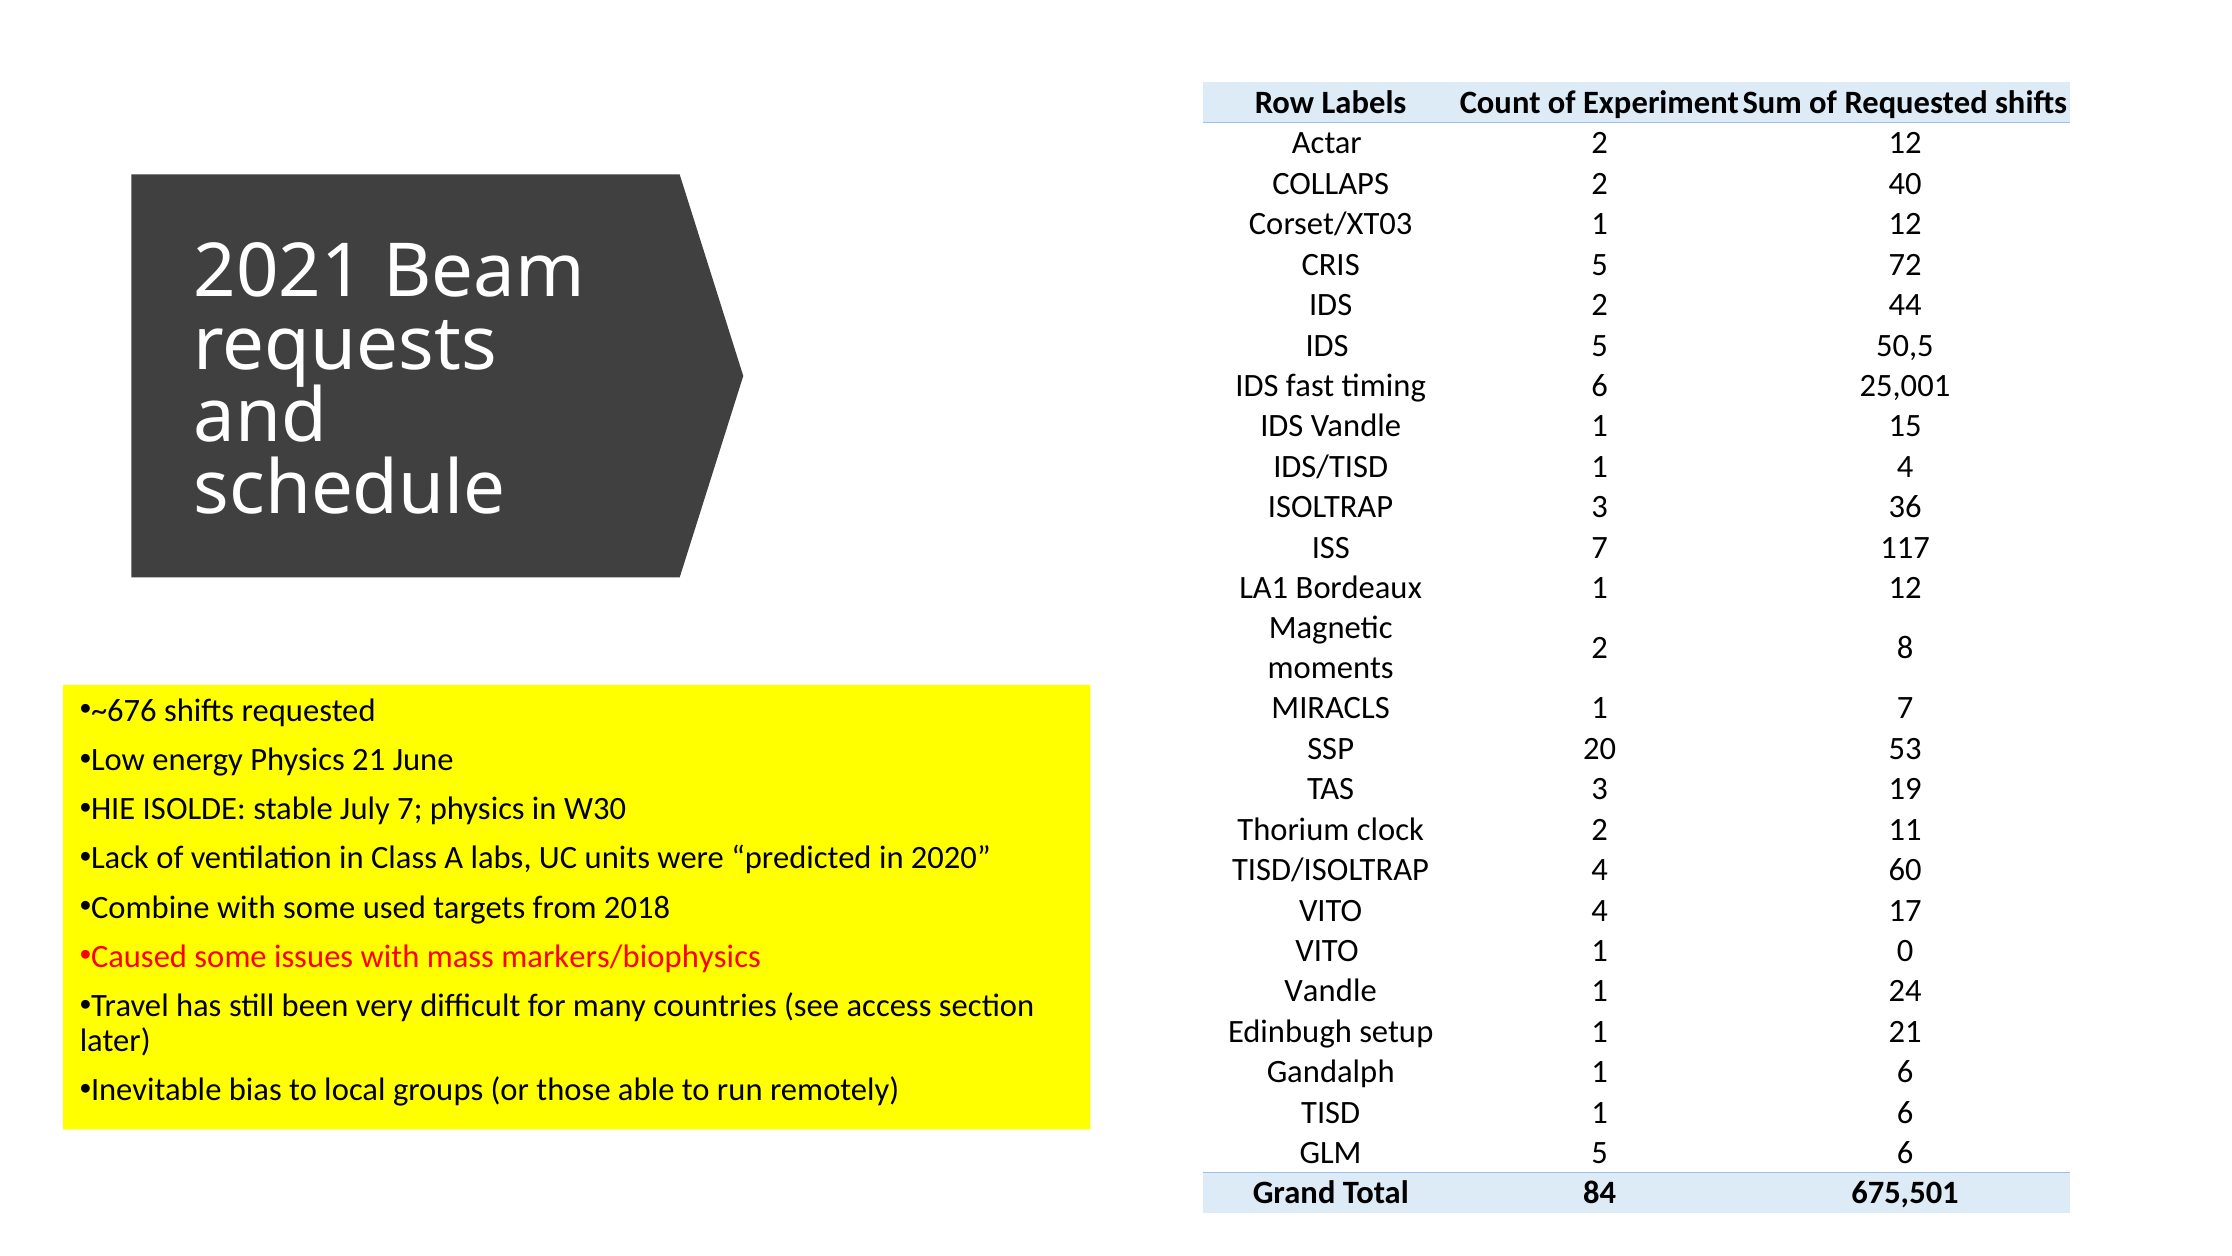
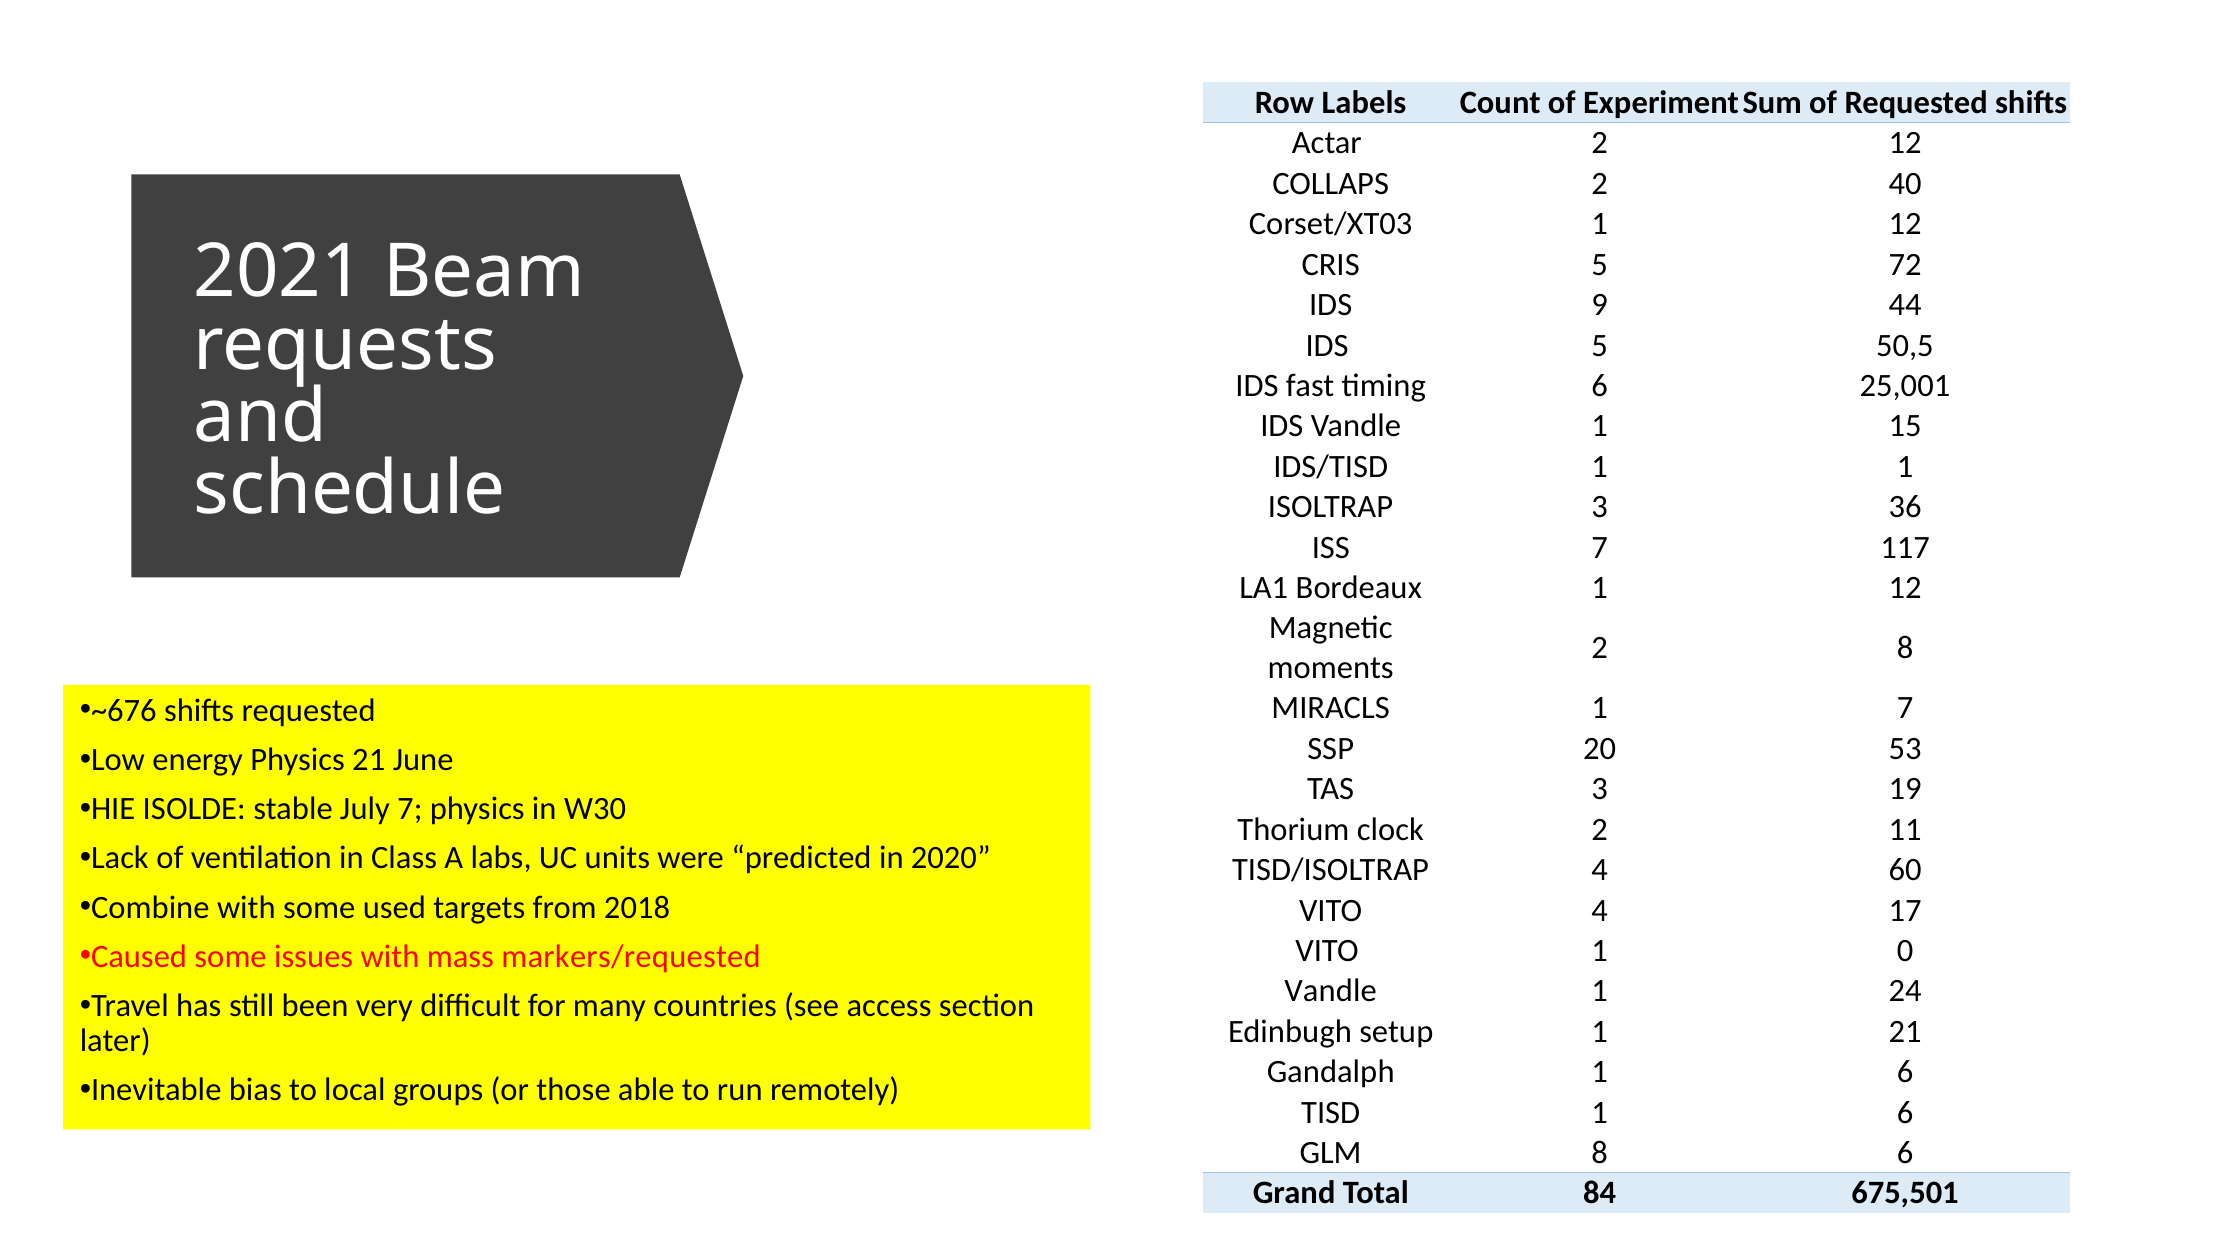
IDS 2: 2 -> 9
1 4: 4 -> 1
markers/biophysics: markers/biophysics -> markers/requested
GLM 5: 5 -> 8
